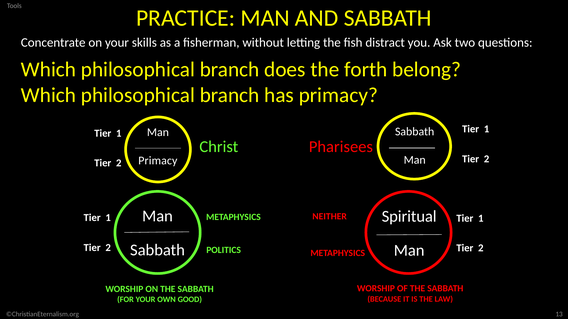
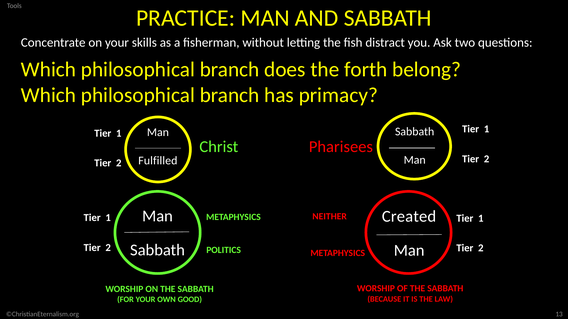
Primacy at (158, 161): Primacy -> Fulfilled
Spiritual: Spiritual -> Created
